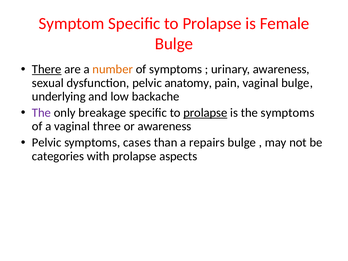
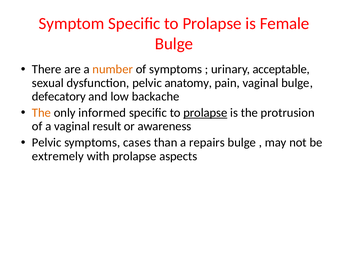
There underline: present -> none
urinary awareness: awareness -> acceptable
underlying: underlying -> defecatory
The at (41, 113) colour: purple -> orange
breakage: breakage -> informed
the symptoms: symptoms -> protrusion
three: three -> result
categories: categories -> extremely
